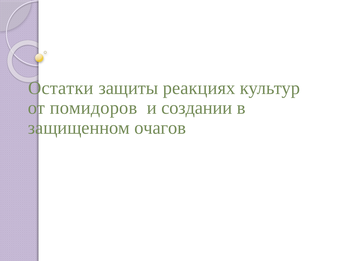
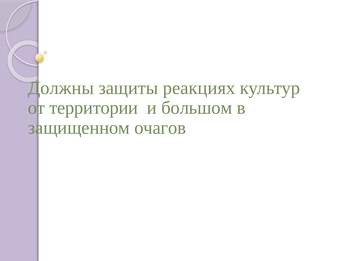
Остатки: Остатки -> Должны
помидоров: помидоров -> территории
создании: создании -> большом
